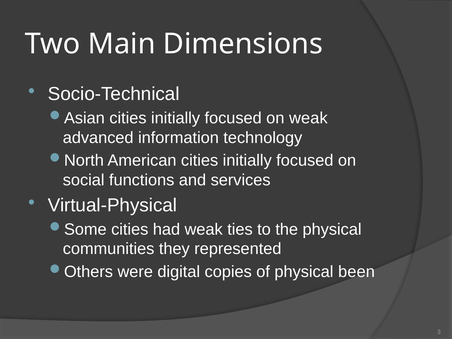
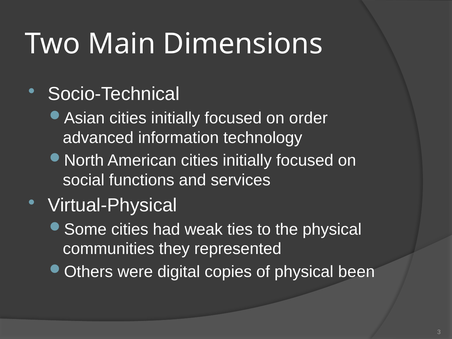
on weak: weak -> order
